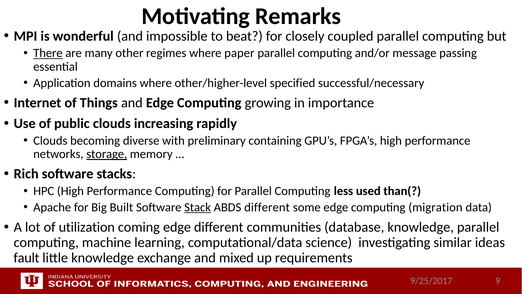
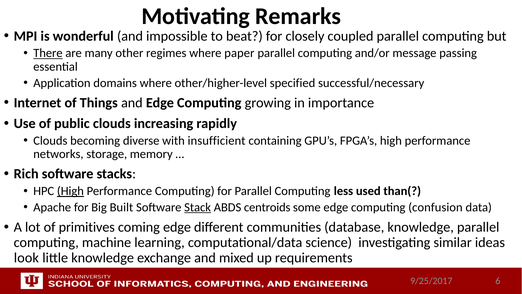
preliminary: preliminary -> insufficient
storage underline: present -> none
High at (70, 191) underline: none -> present
ABDS different: different -> centroids
migration: migration -> confusion
utilization: utilization -> primitives
fault: fault -> look
9: 9 -> 6
